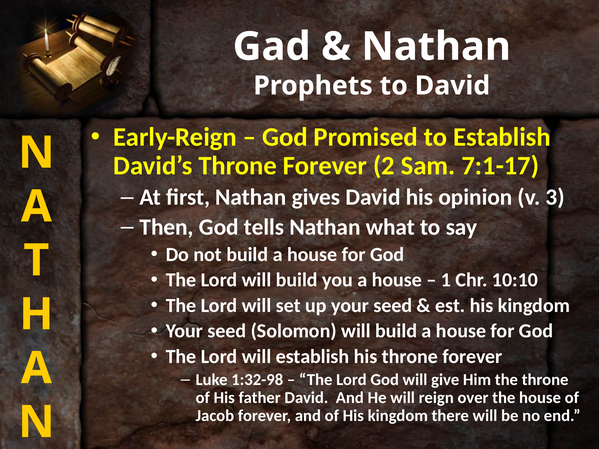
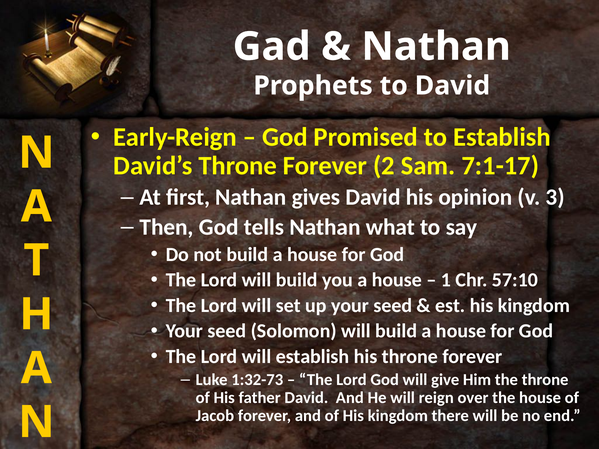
10:10: 10:10 -> 57:10
1:32-98: 1:32-98 -> 1:32-73
